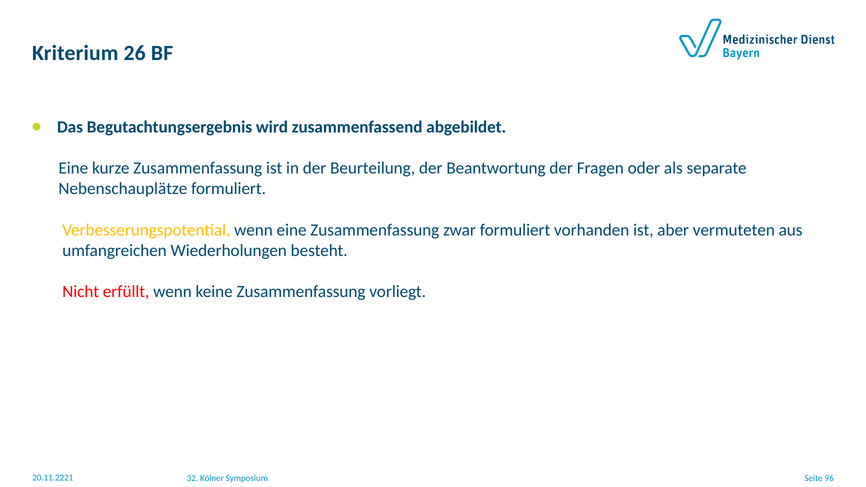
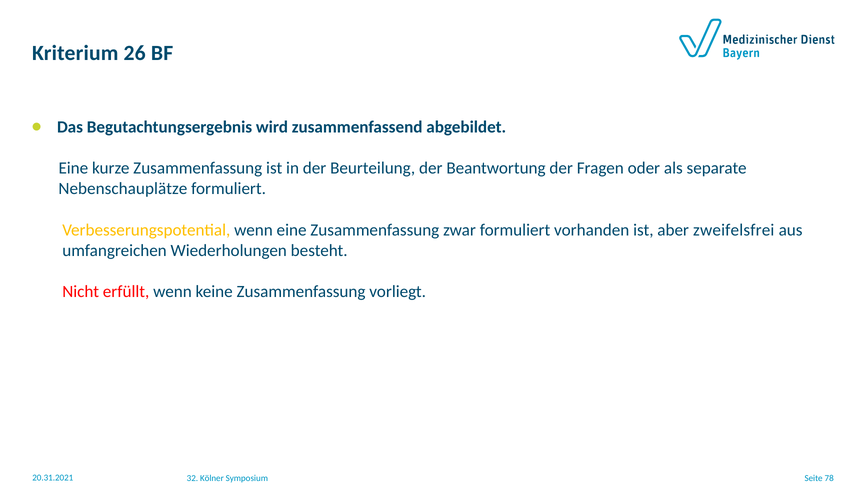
vermuteten: vermuteten -> zweifelsfrei
20.11.2221: 20.11.2221 -> 20.31.2021
96: 96 -> 78
